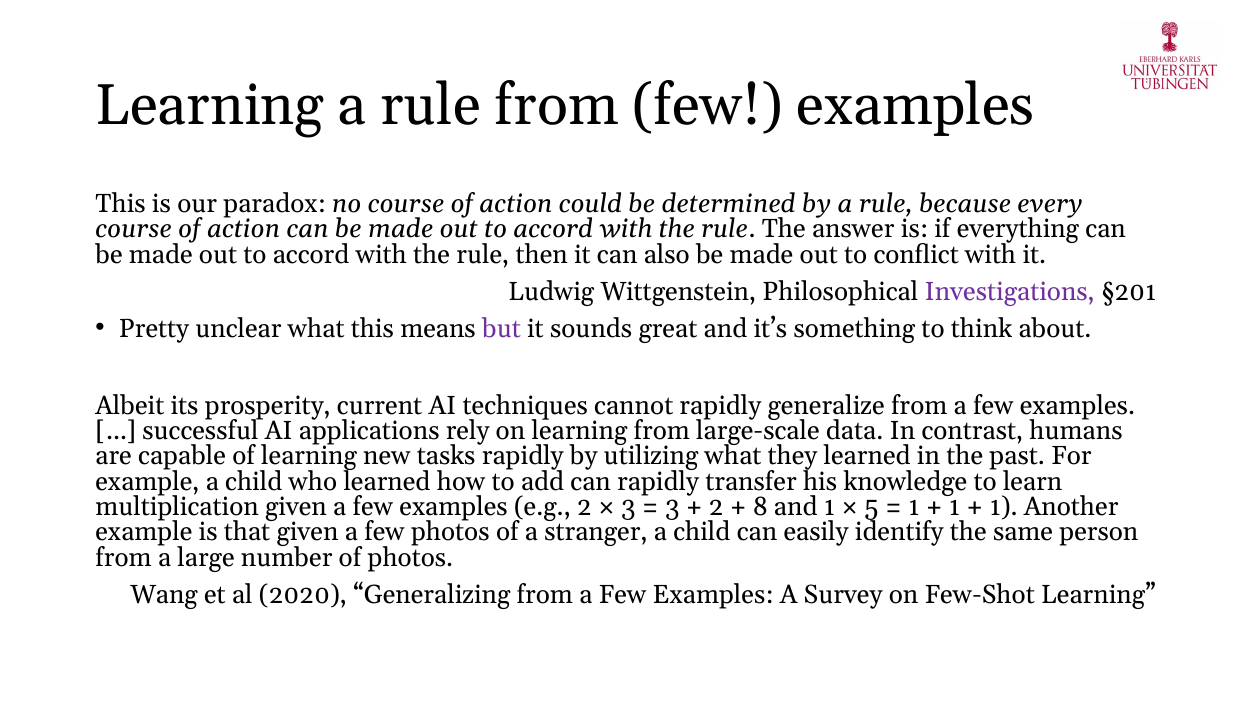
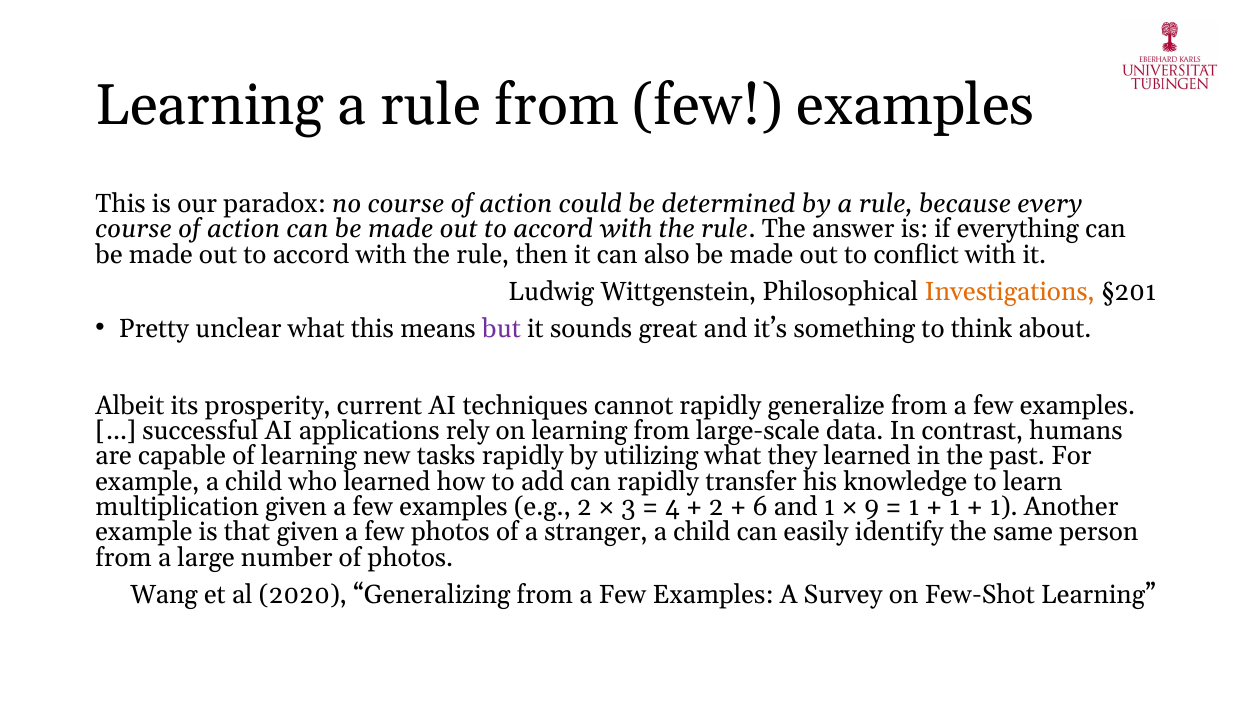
Investigations colour: purple -> orange
3 at (672, 507): 3 -> 4
8: 8 -> 6
5: 5 -> 9
